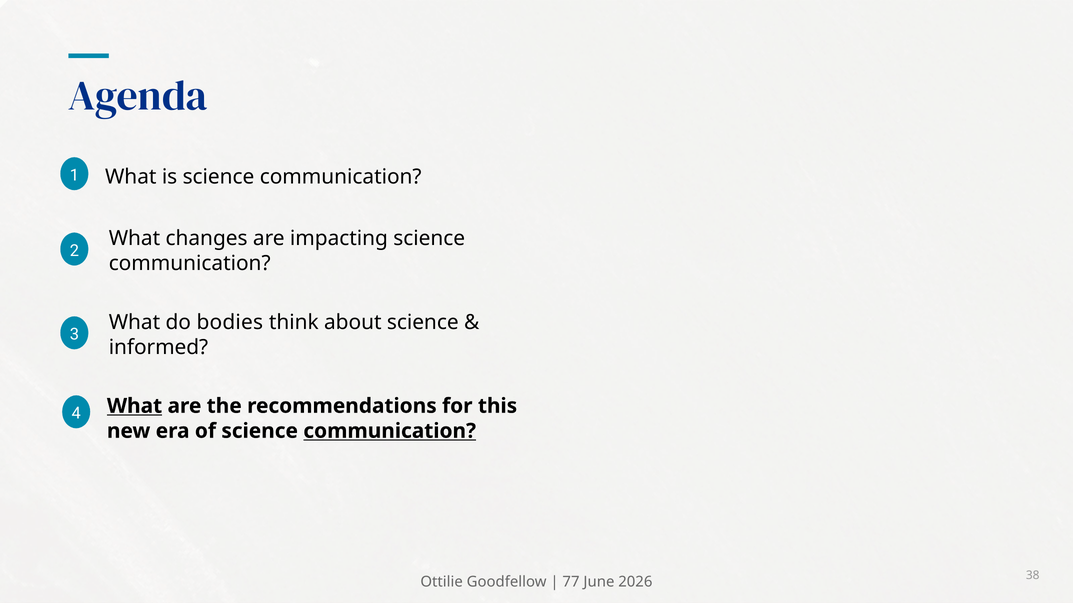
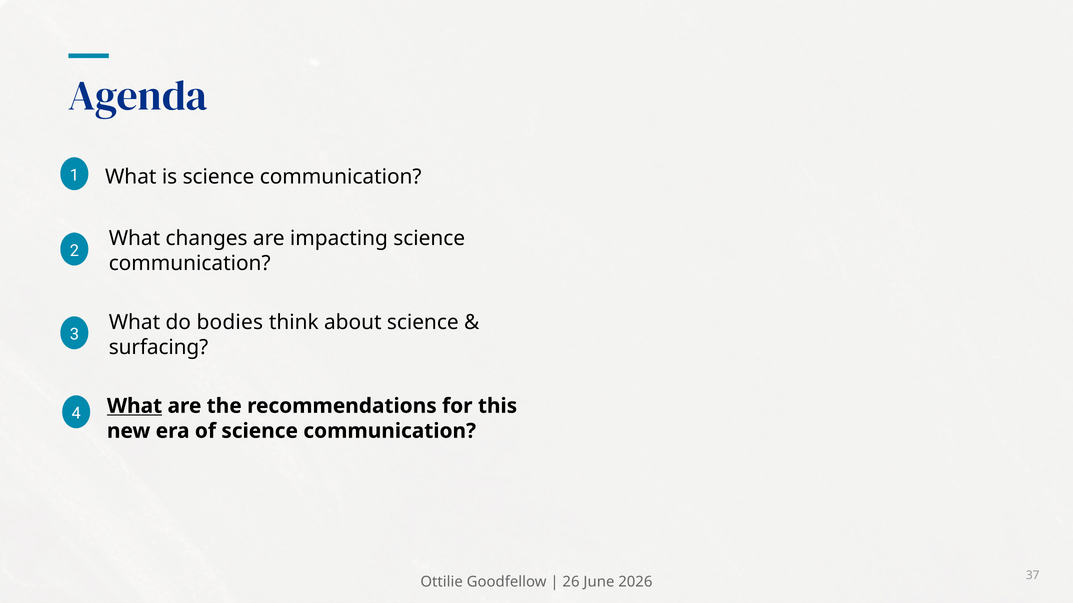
informed: informed -> surfacing
communication at (390, 431) underline: present -> none
77: 77 -> 26
38: 38 -> 37
